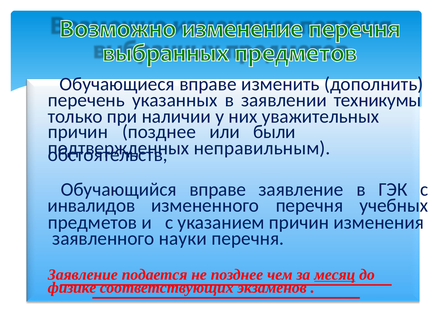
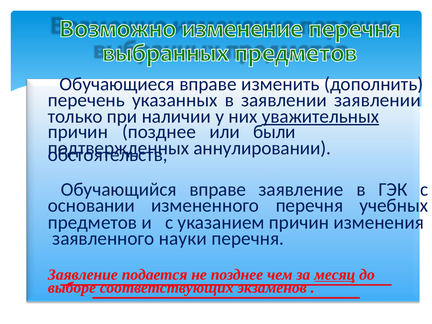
заявлении техникумы: техникумы -> заявлении
уважительных underline: none -> present
неправильным: неправильным -> аннулировании
инвалидов: инвалидов -> основании
физике: физике -> выборе
